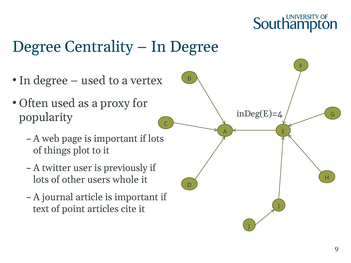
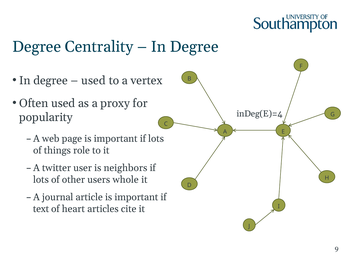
plot: plot -> role
previously: previously -> neighbors
point: point -> heart
